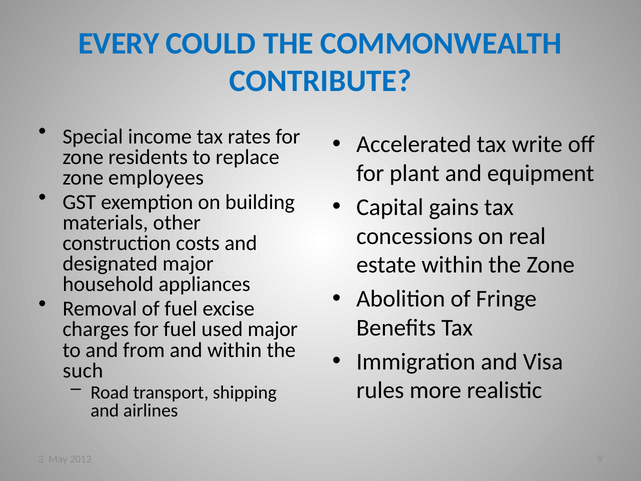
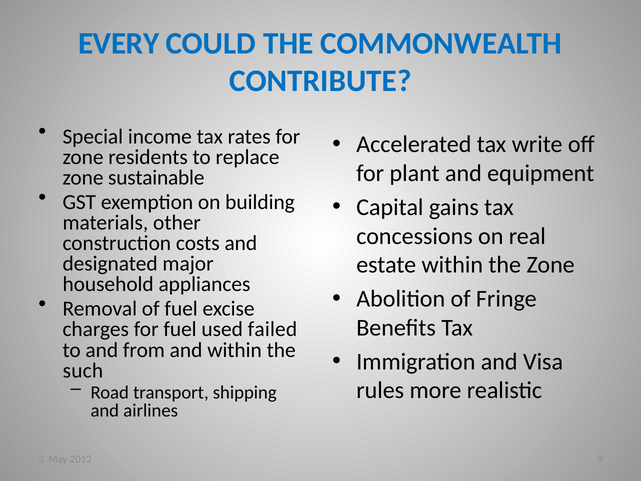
employees: employees -> sustainable
used major: major -> failed
